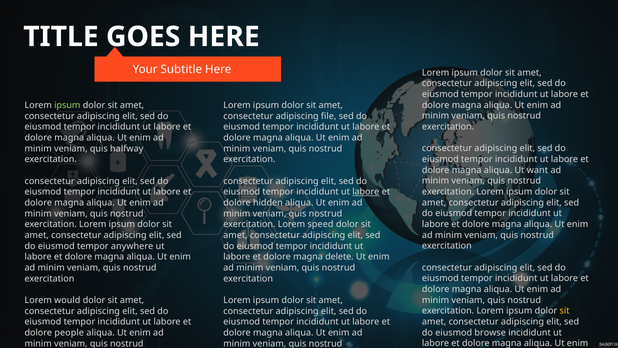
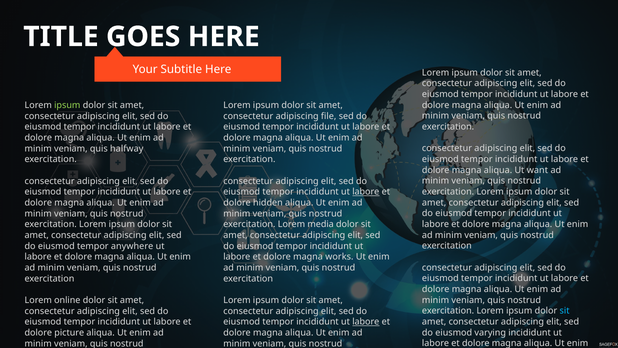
speed: speed -> media
delete: delete -> works
would: would -> online
sit at (565, 311) colour: yellow -> light blue
labore at (366, 322) underline: none -> present
browse: browse -> varying
people: people -> picture
